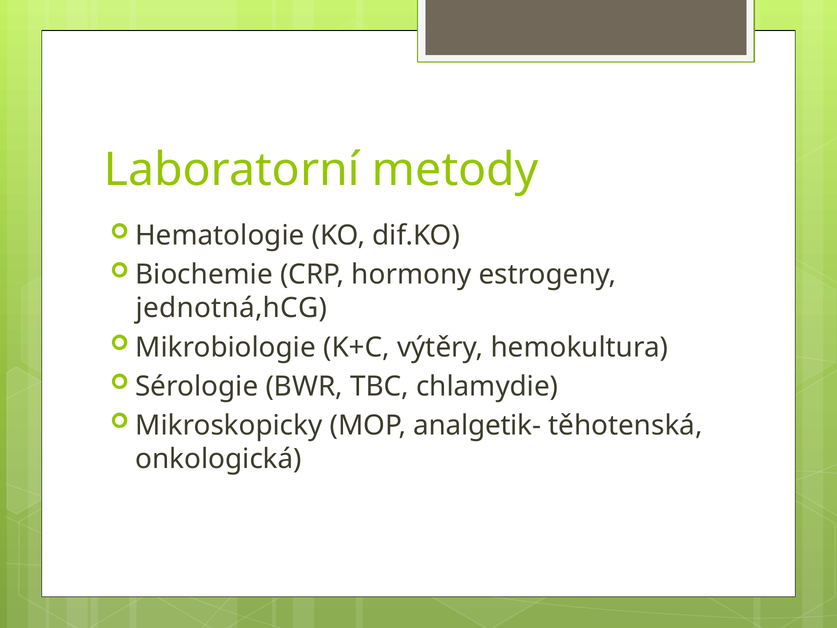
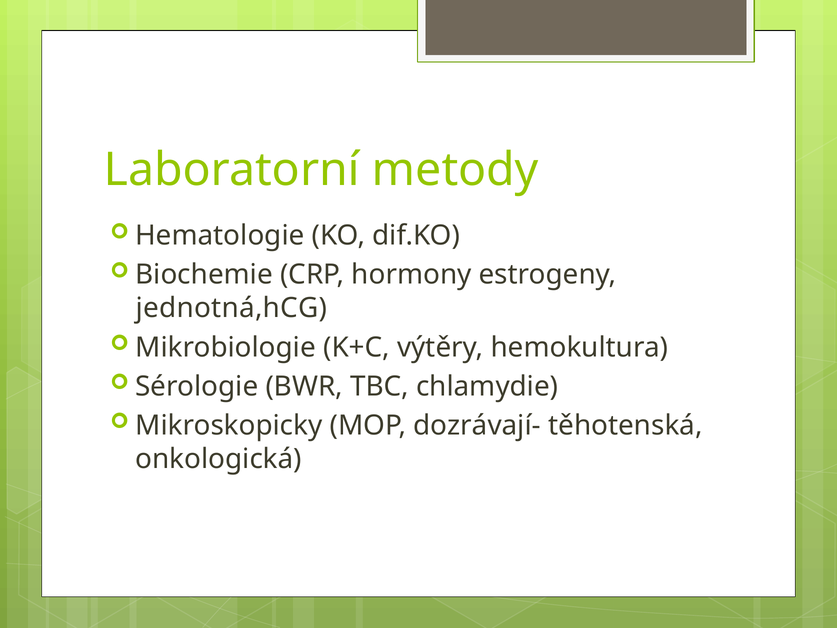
analgetik-: analgetik- -> dozrávají-
